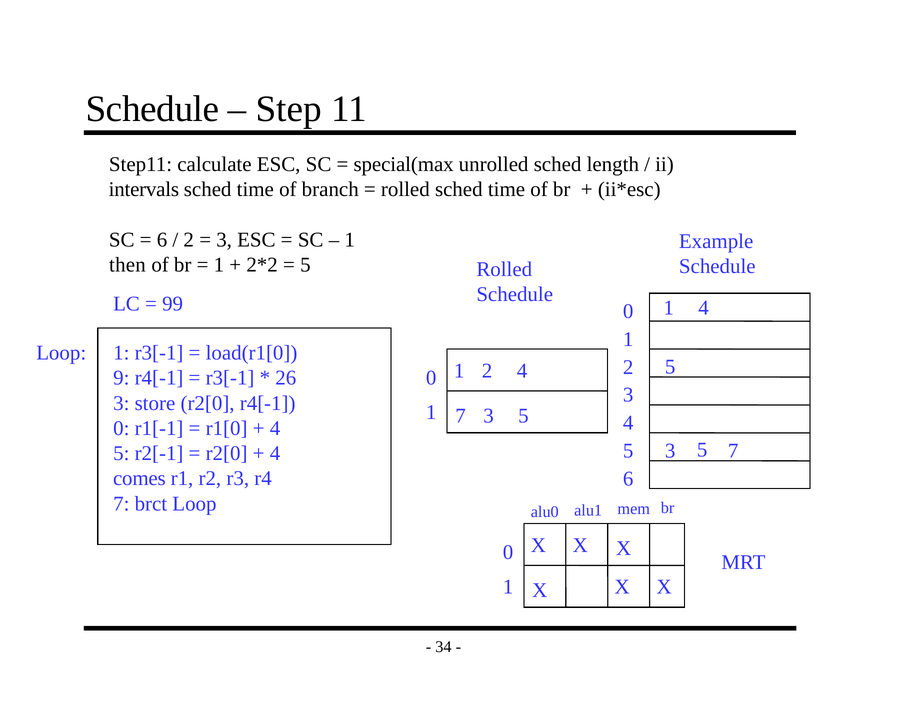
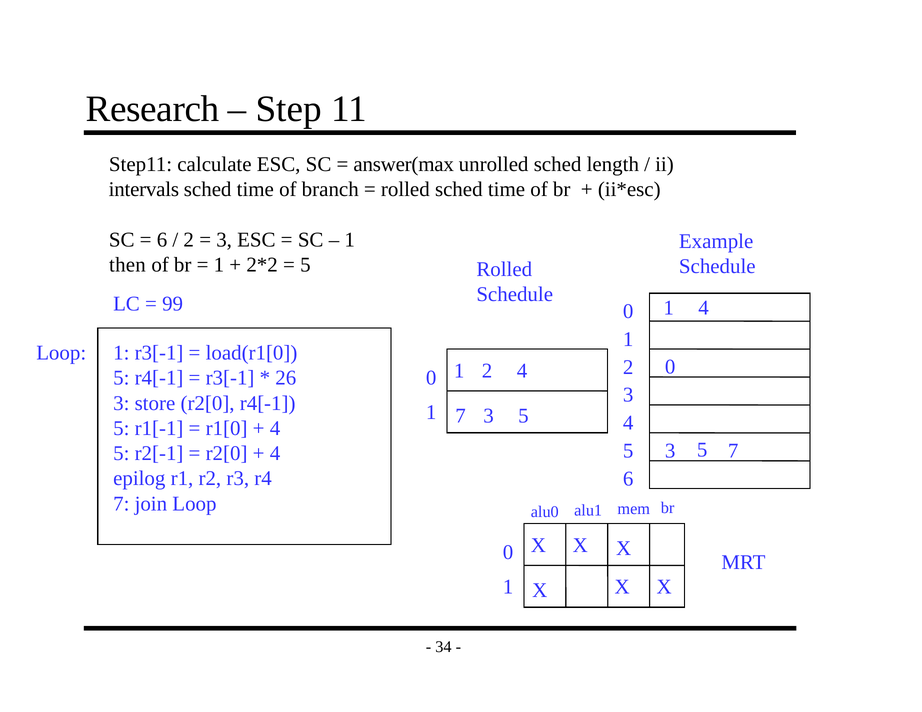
Schedule at (152, 109): Schedule -> Research
special(max: special(max -> answer(max
2 5: 5 -> 0
9 at (121, 378): 9 -> 5
0 at (121, 429): 0 -> 5
comes: comes -> epilog
brct: brct -> join
